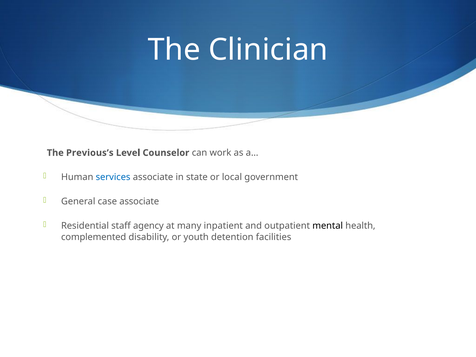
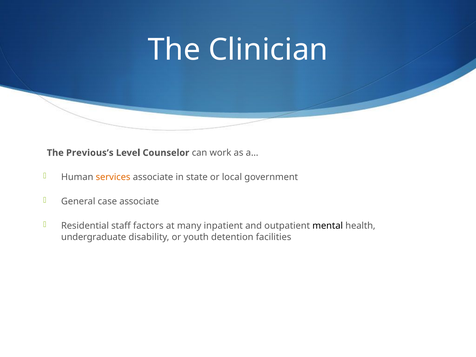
services colour: blue -> orange
agency: agency -> factors
complemented: complemented -> undergraduate
